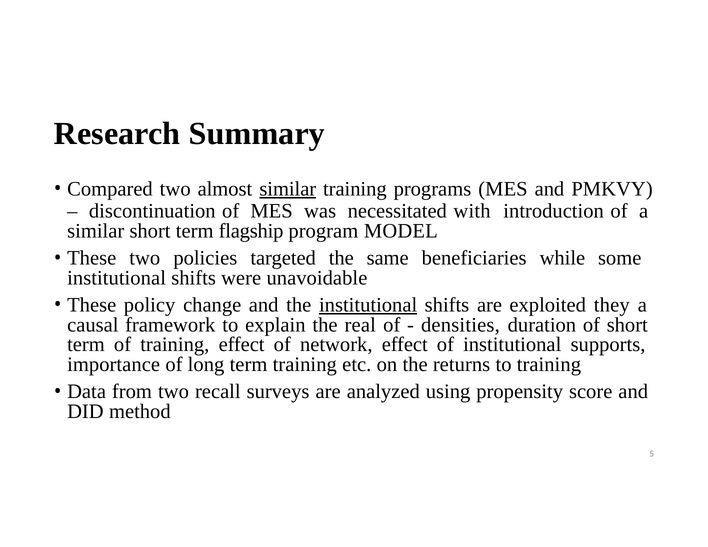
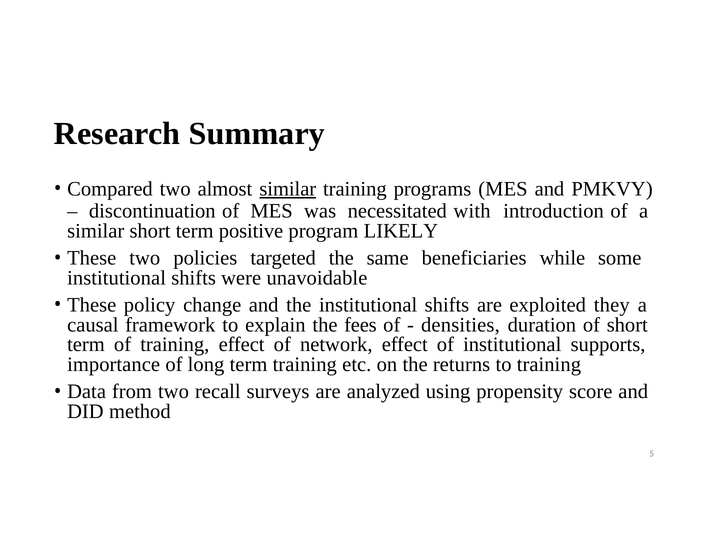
flagship: flagship -> positive
MODEL: MODEL -> LIKELY
institutional at (368, 305) underline: present -> none
real: real -> fees
